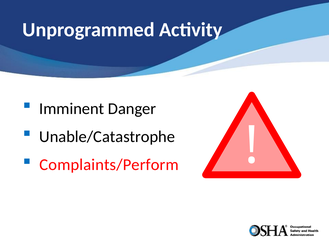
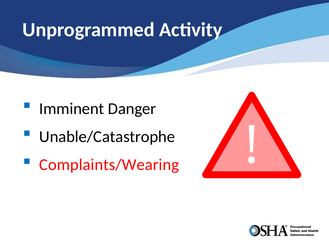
Complaints/Perform: Complaints/Perform -> Complaints/Wearing
